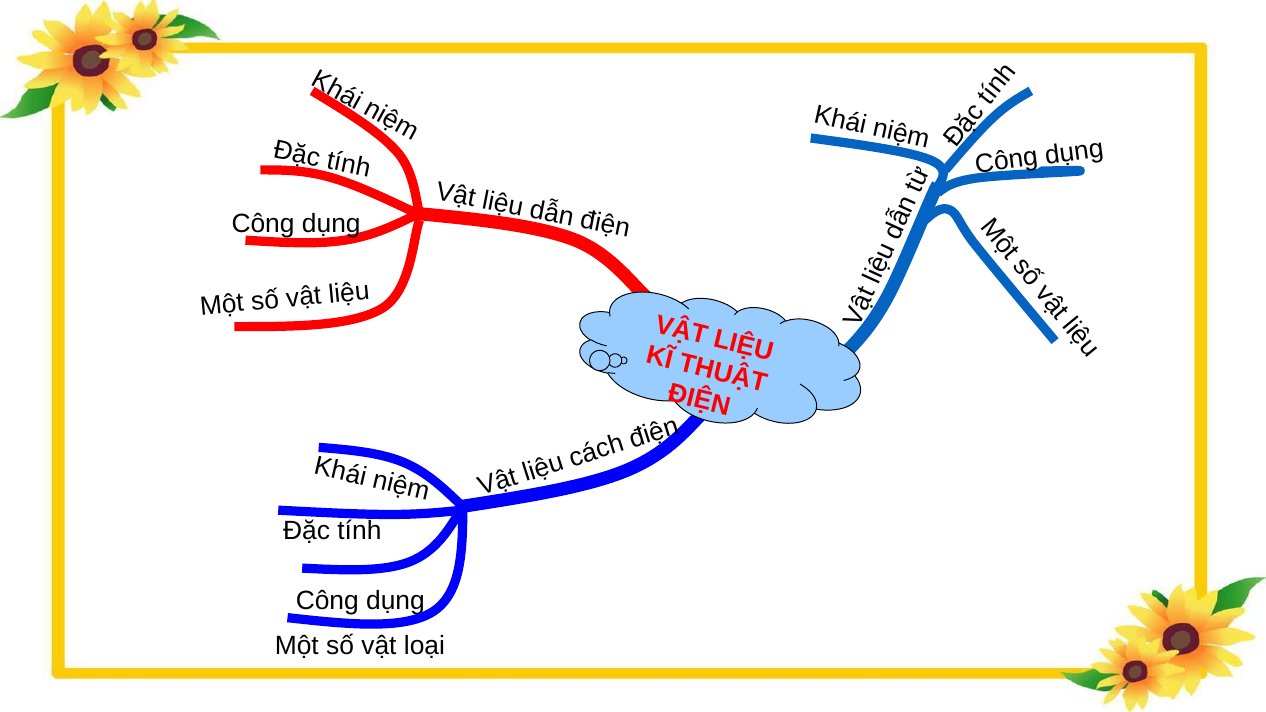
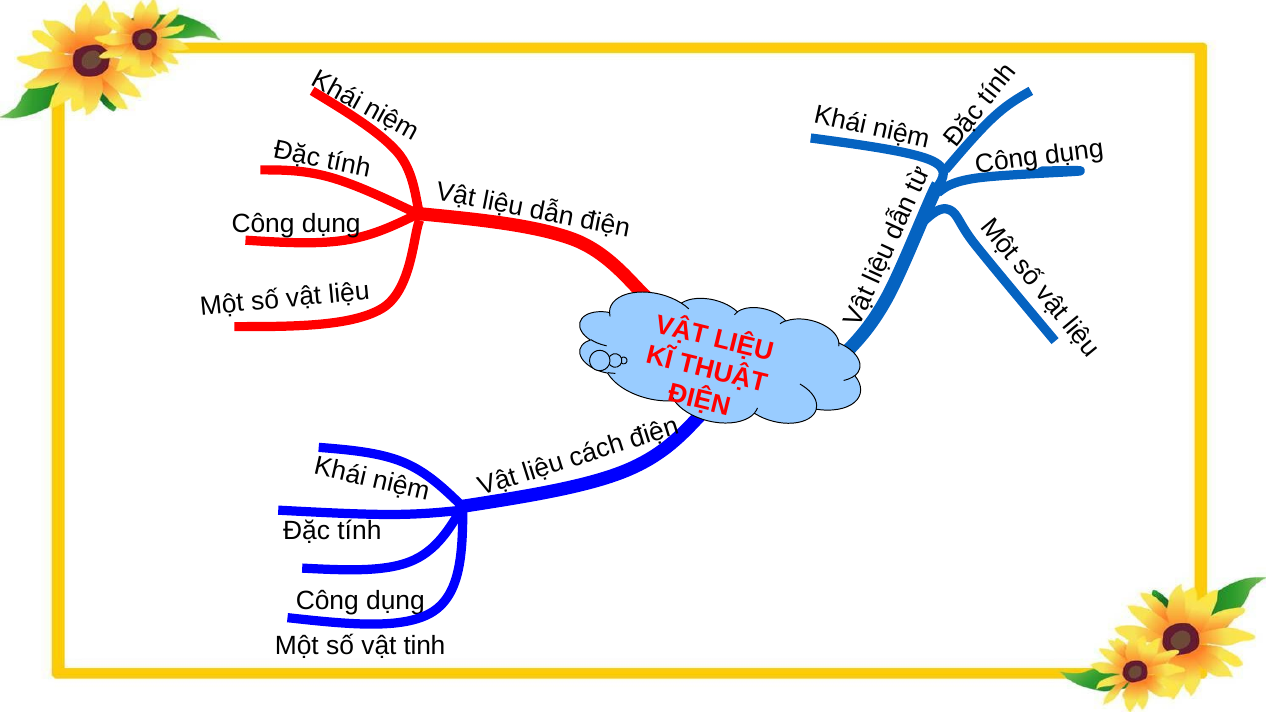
loại: loại -> tinh
